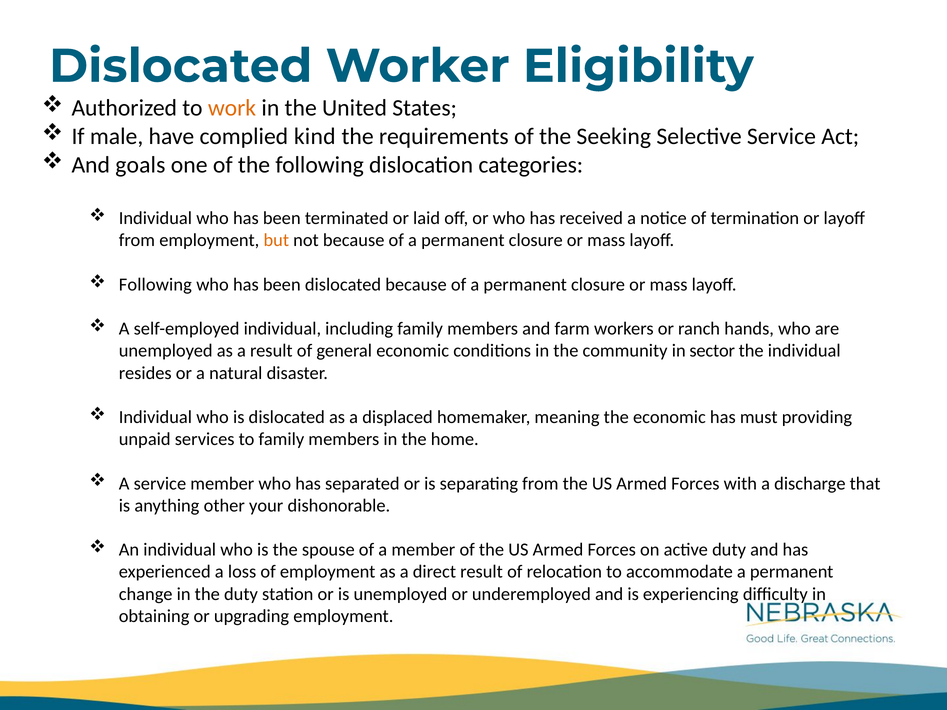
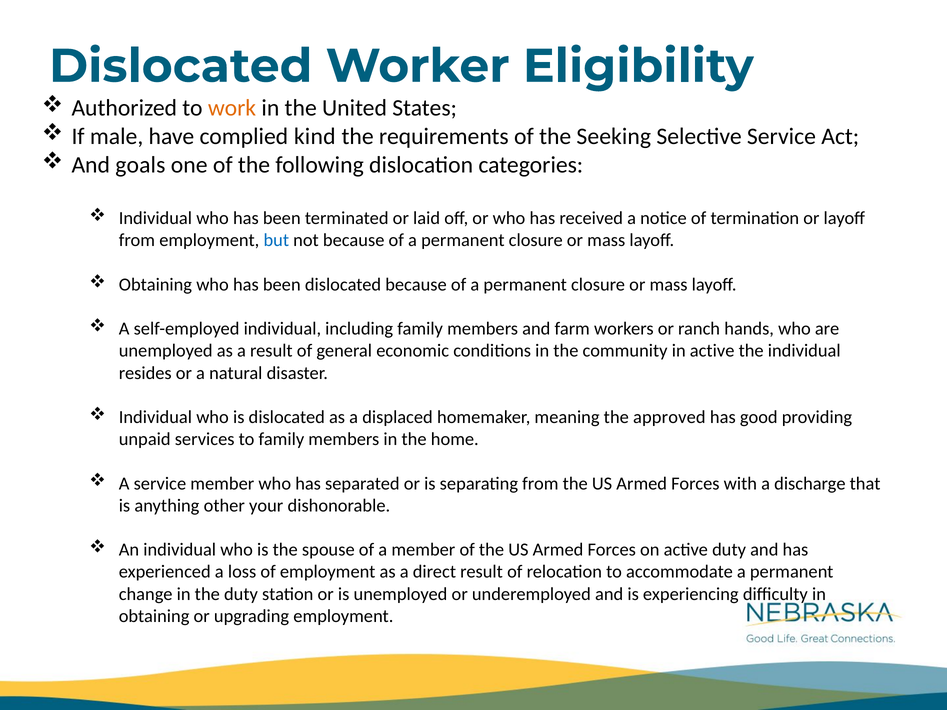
but colour: orange -> blue
Following at (155, 285): Following -> Obtaining
in sector: sector -> active
the economic: economic -> approved
must: must -> good
